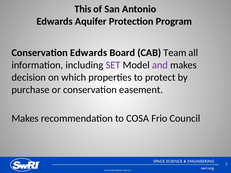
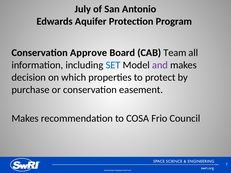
This: This -> July
Conservation Edwards: Edwards -> Approve
SET colour: purple -> blue
